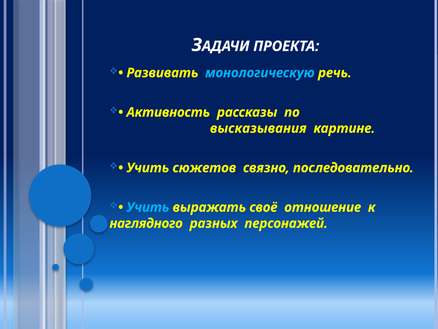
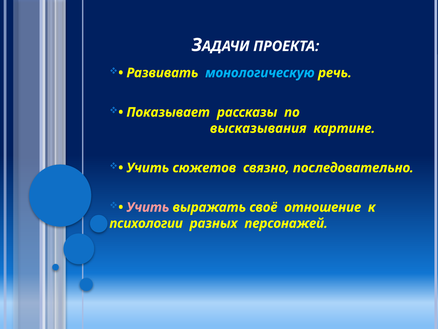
Активность: Активность -> Показывает
Учить at (148, 207) colour: light blue -> pink
наглядного: наглядного -> психологии
